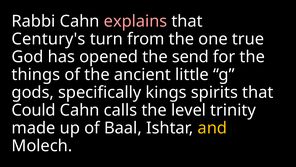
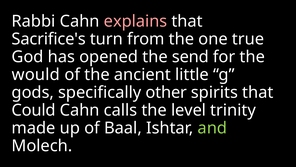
Century's: Century's -> Sacrifice's
things: things -> would
kings: kings -> other
and colour: yellow -> light green
